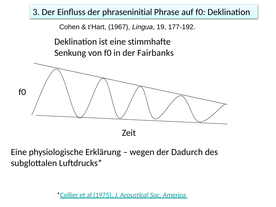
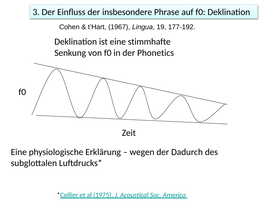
phraseninitial: phraseninitial -> insbesondere
Fairbanks: Fairbanks -> Phonetics
